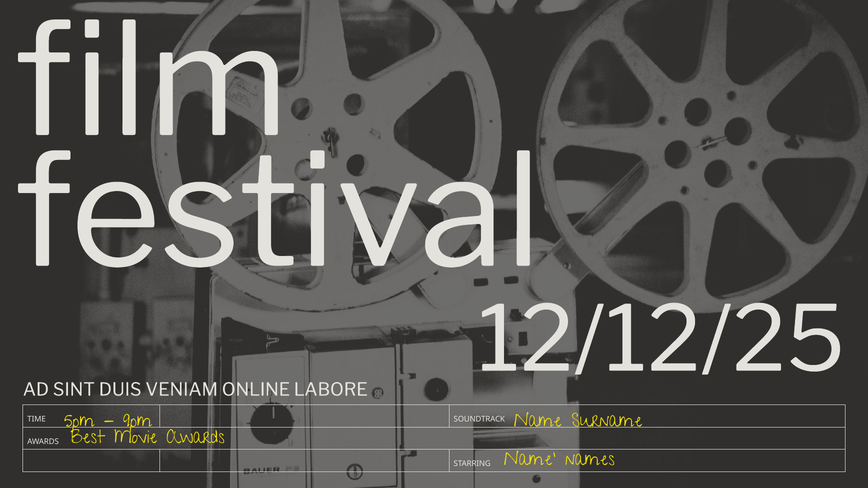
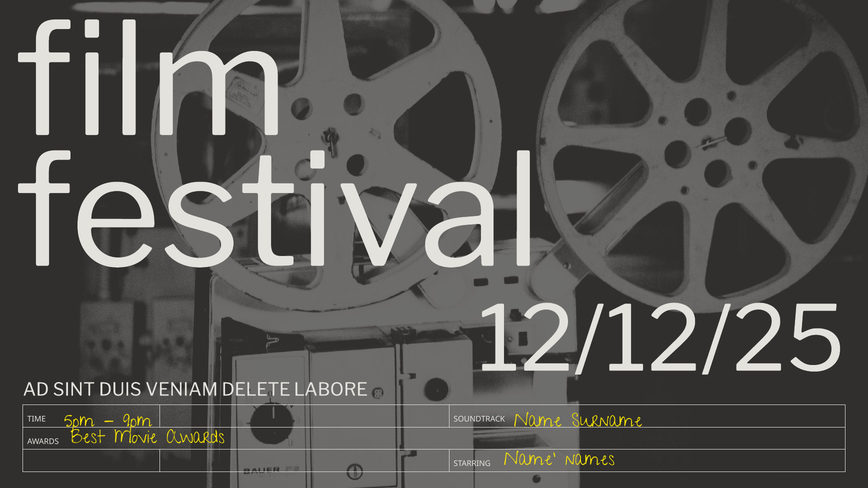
ONLINE: ONLINE -> DELETE
